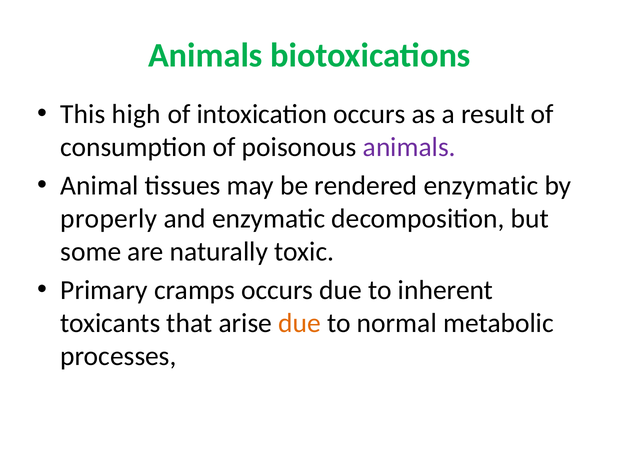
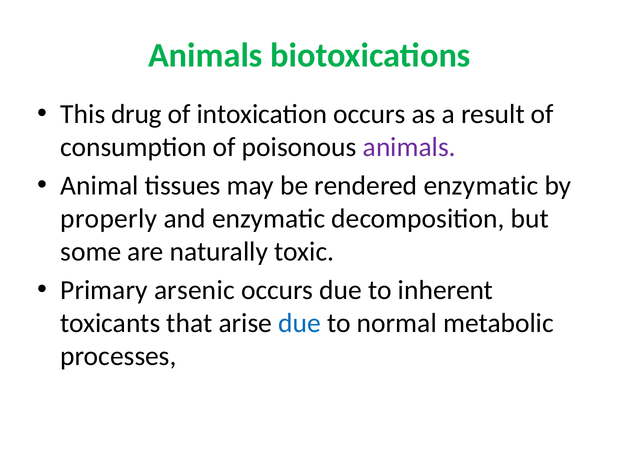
high: high -> drug
cramps: cramps -> arsenic
due at (300, 324) colour: orange -> blue
